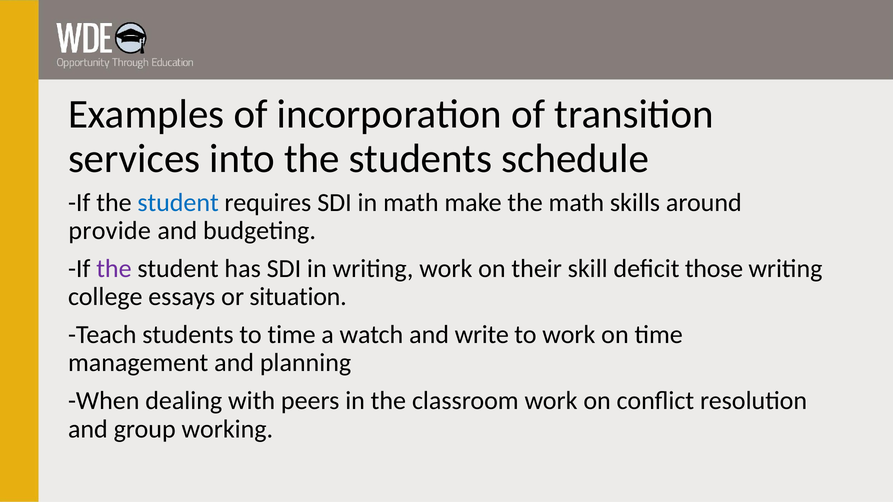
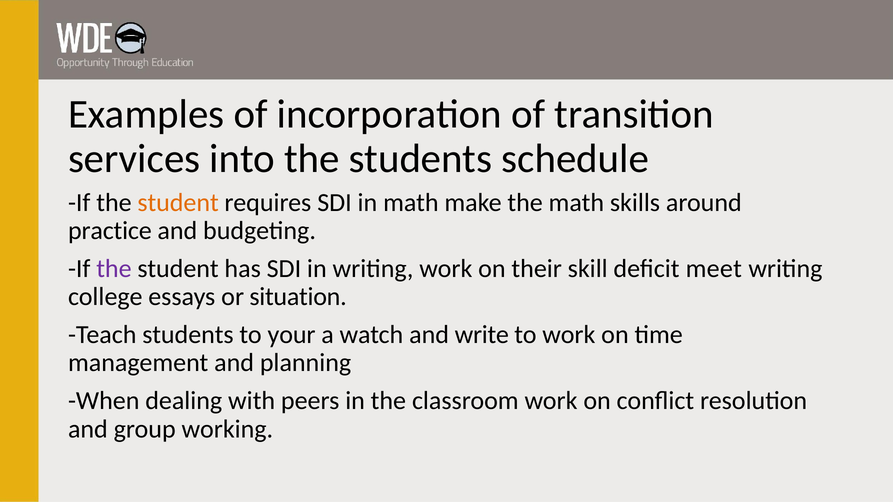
student at (178, 203) colour: blue -> orange
provide: provide -> practice
those: those -> meet
to time: time -> your
